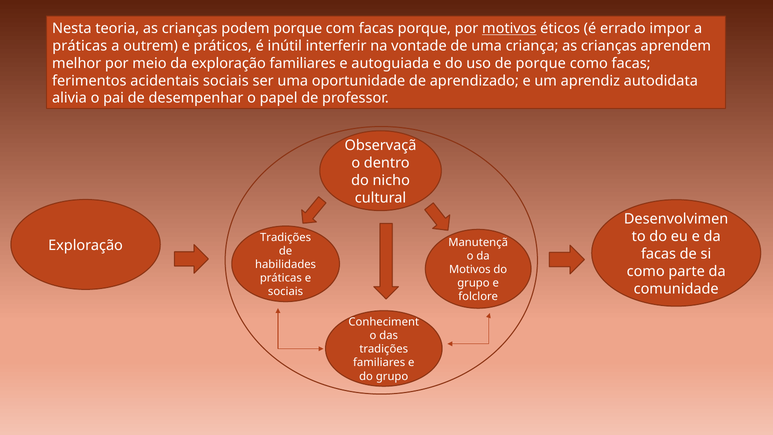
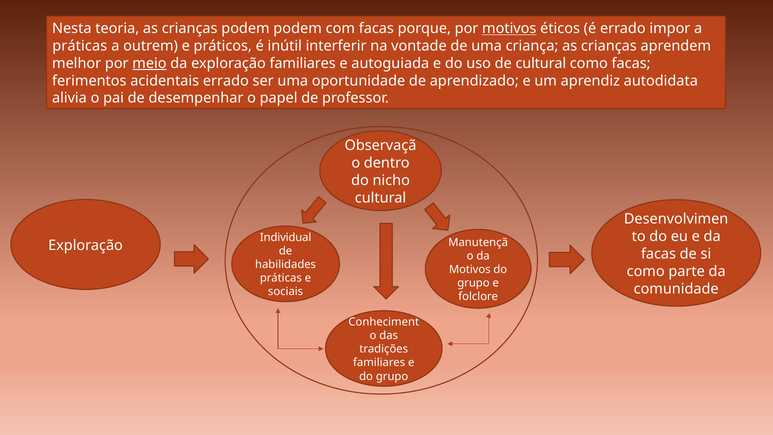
podem porque: porque -> podem
meio underline: none -> present
de porque: porque -> cultural
acidentais sociais: sociais -> errado
Tradições at (286, 237): Tradições -> Individual
